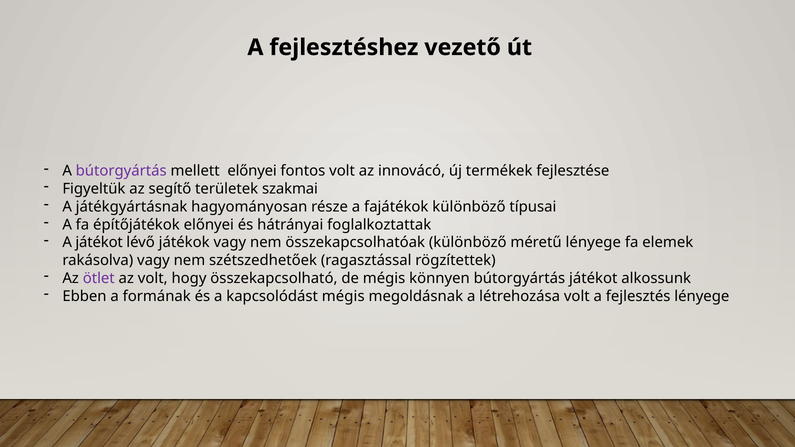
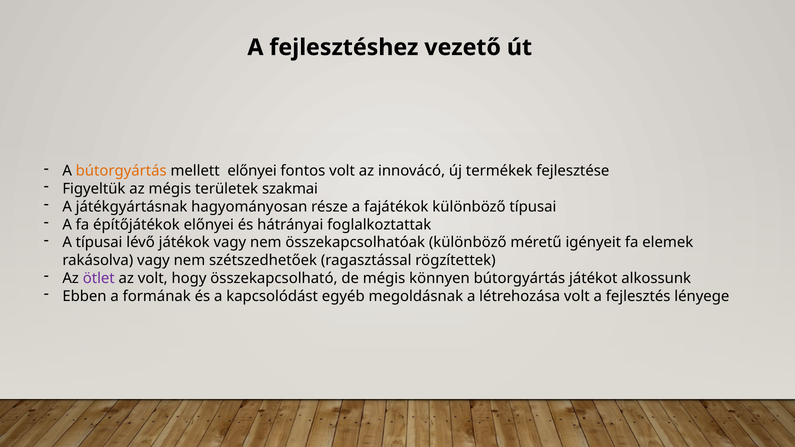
bútorgyártás at (121, 171) colour: purple -> orange
az segítő: segítő -> mégis
A játékot: játékot -> típusai
méretű lényege: lényege -> igényeit
kapcsolódást mégis: mégis -> egyéb
